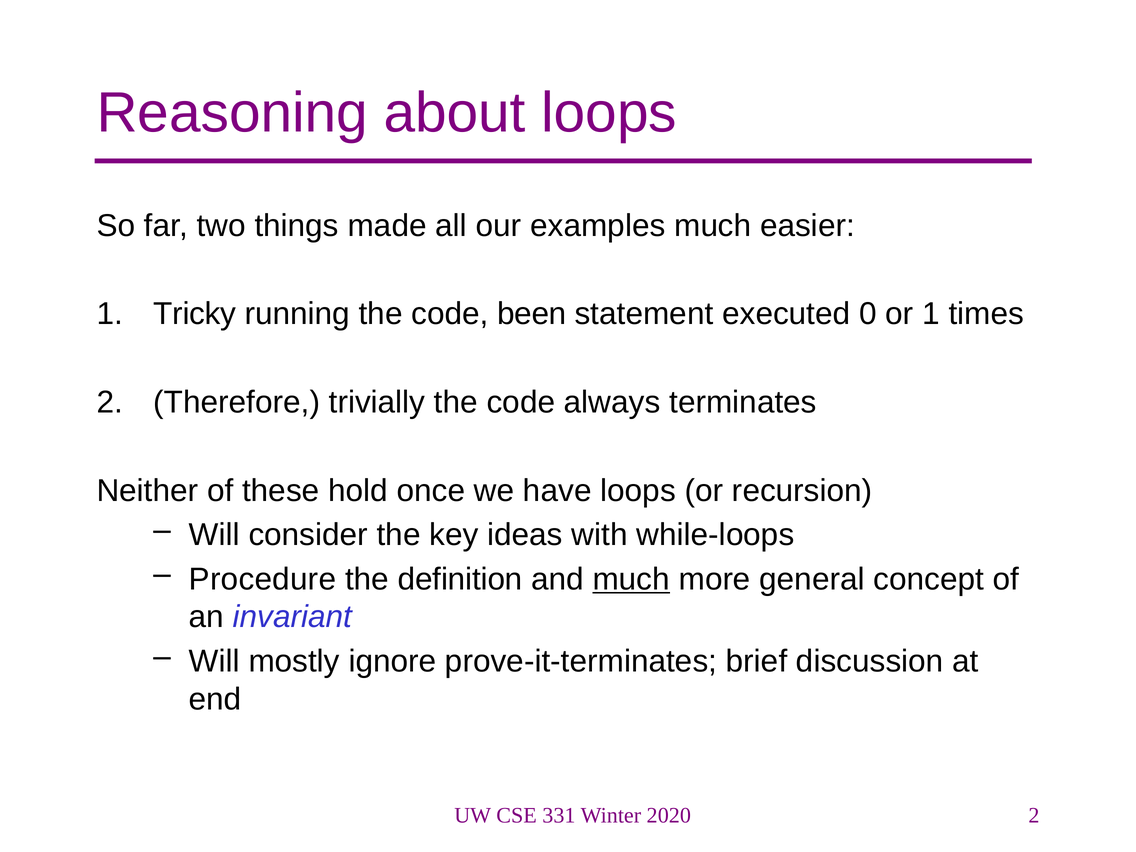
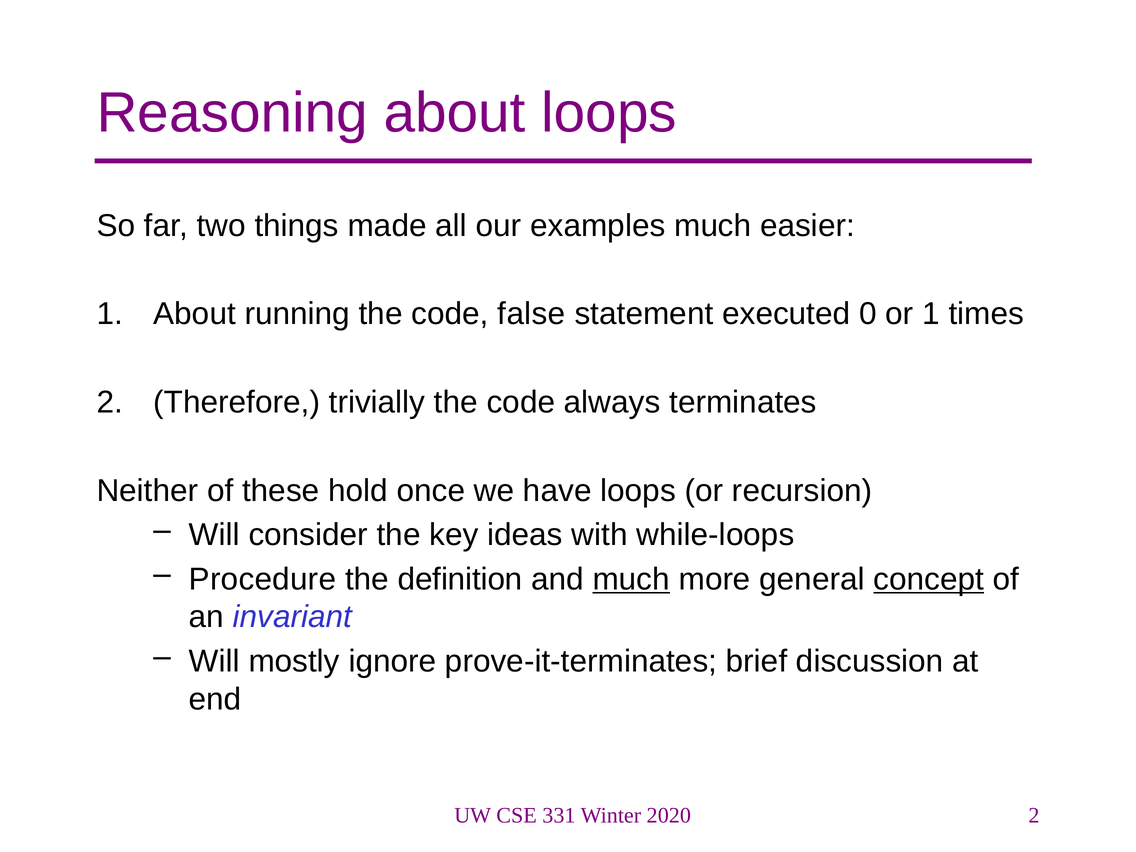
1 Tricky: Tricky -> About
been: been -> false
concept underline: none -> present
